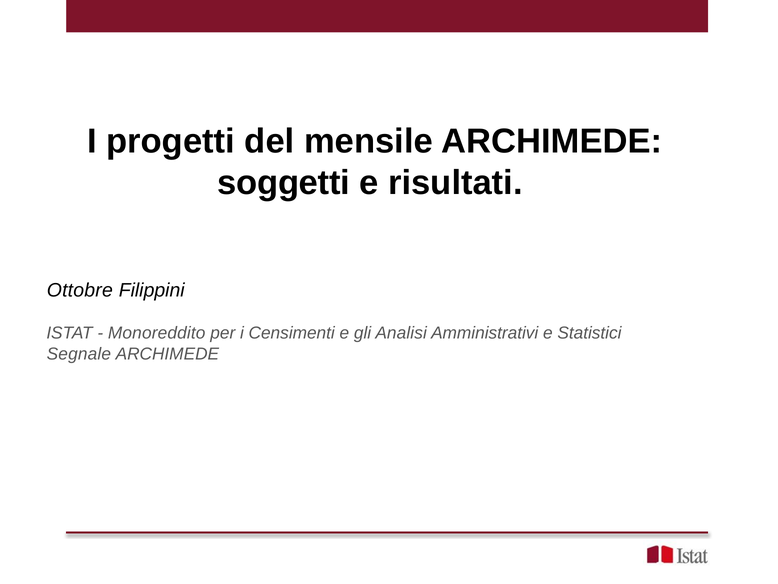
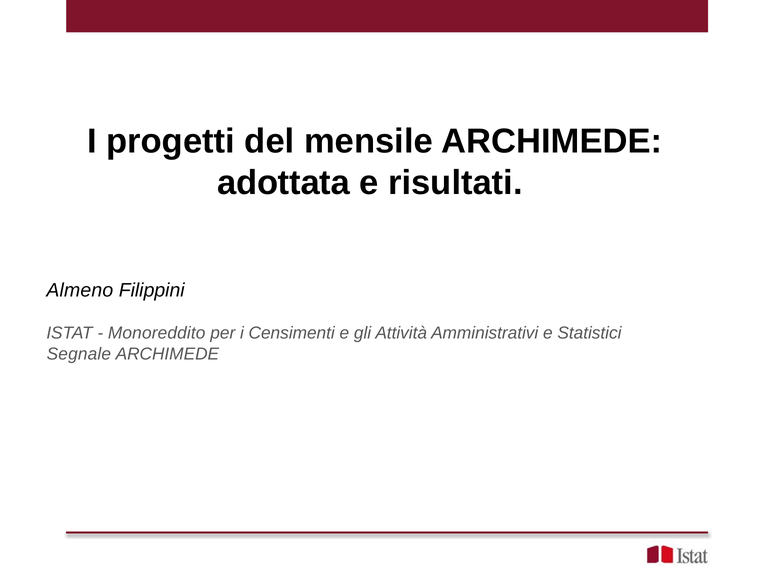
soggetti: soggetti -> adottata
Ottobre: Ottobre -> Almeno
Analisi: Analisi -> Attività
